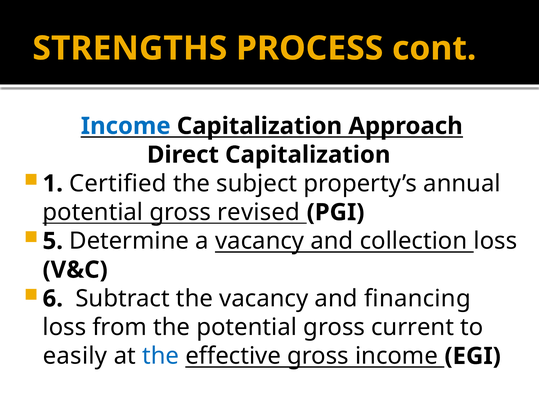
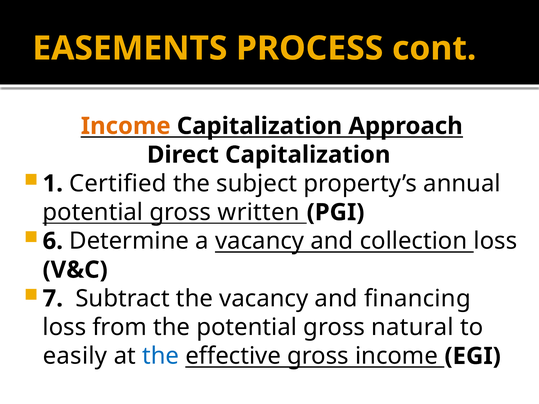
STRENGTHS: STRENGTHS -> EASEMENTS
Income at (126, 126) colour: blue -> orange
revised: revised -> written
5: 5 -> 6
6: 6 -> 7
current: current -> natural
